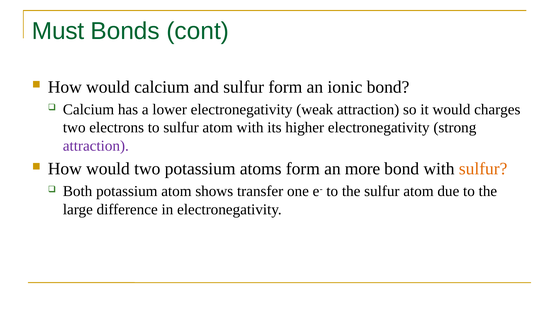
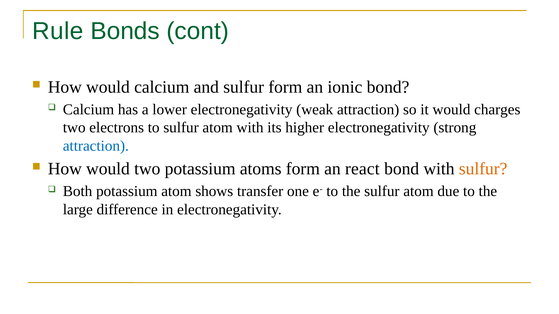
Must: Must -> Rule
attraction at (96, 146) colour: purple -> blue
more: more -> react
